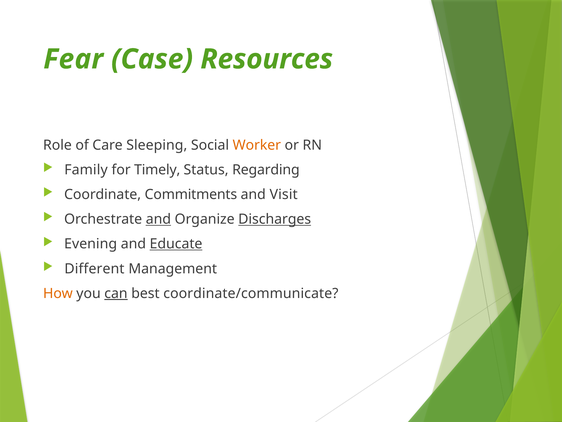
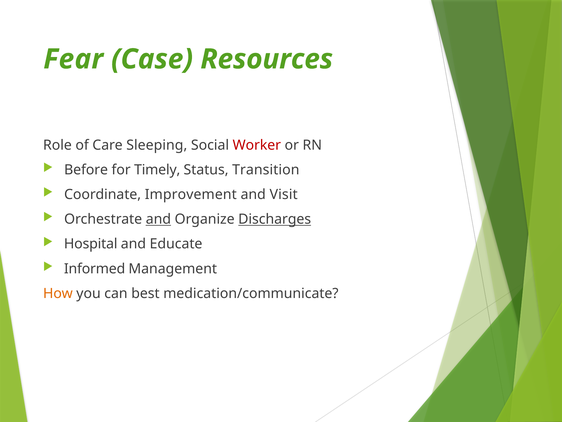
Worker colour: orange -> red
Family: Family -> Before
Regarding: Regarding -> Transition
Commitments: Commitments -> Improvement
Evening: Evening -> Hospital
Educate underline: present -> none
Different: Different -> Informed
can underline: present -> none
coordinate/communicate: coordinate/communicate -> medication/communicate
